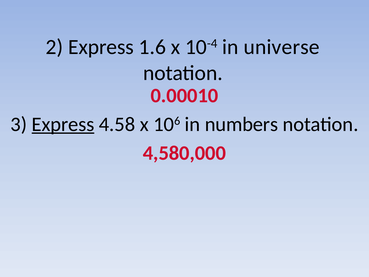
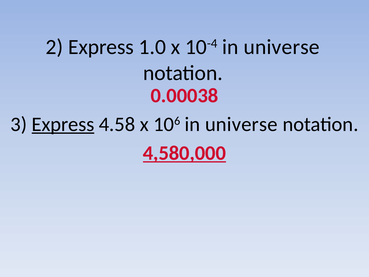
1.6: 1.6 -> 1.0
0.00010: 0.00010 -> 0.00038
106 in numbers: numbers -> universe
4,580,000 underline: none -> present
